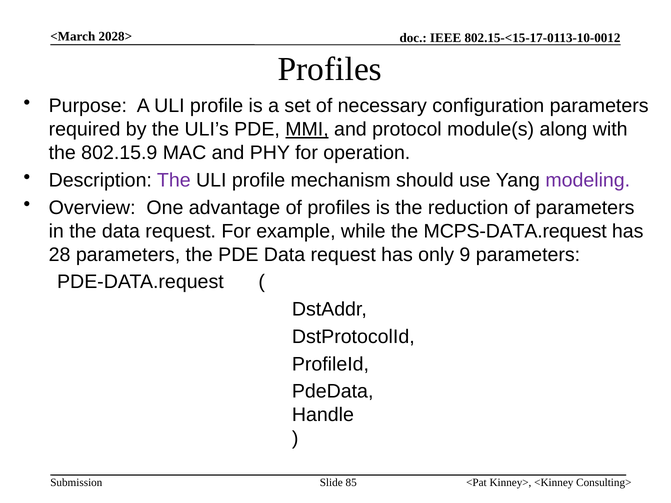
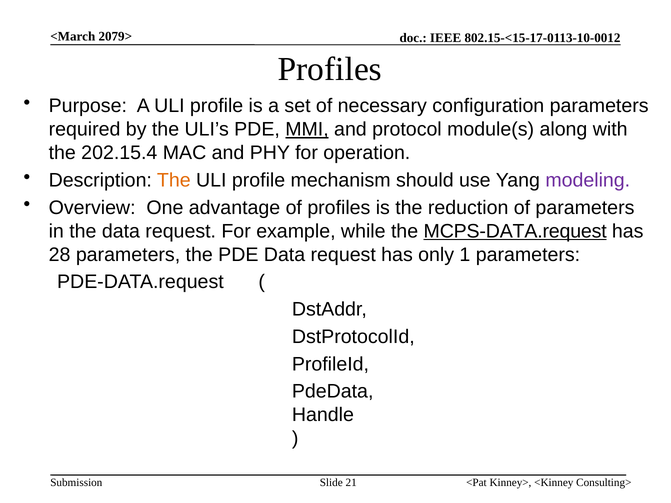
2028>: 2028> -> 2079>
802.15.9: 802.15.9 -> 202.15.4
The at (174, 180) colour: purple -> orange
MCPS-DATA.request underline: none -> present
9: 9 -> 1
85: 85 -> 21
